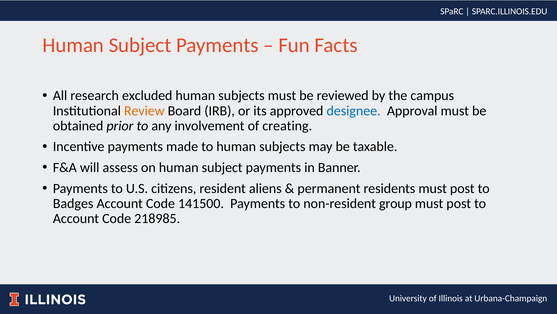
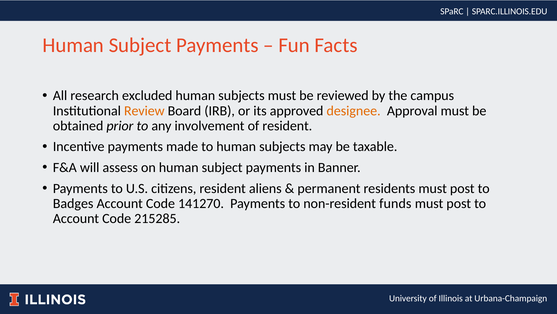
designee colour: blue -> orange
of creating: creating -> resident
141500: 141500 -> 141270
group: group -> funds
218985: 218985 -> 215285
